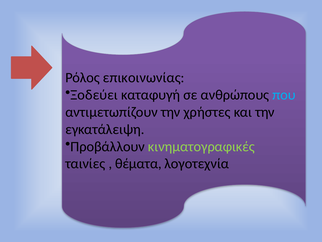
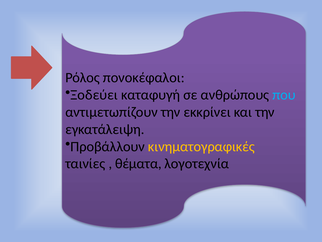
επικοινωνίας: επικοινωνίας -> πονοκέφαλοι
χρήστες: χρήστες -> εκκρίνει
κινηματογραφικές colour: light green -> yellow
